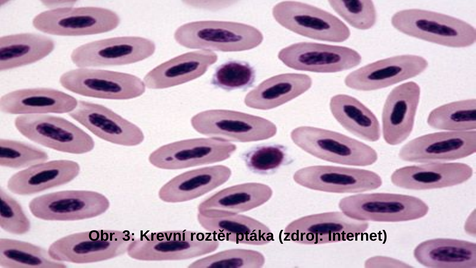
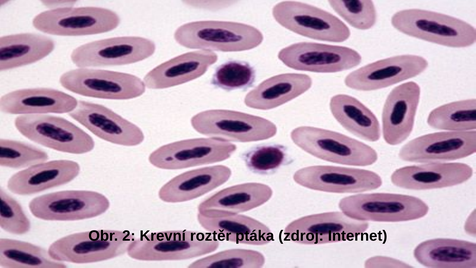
3: 3 -> 2
